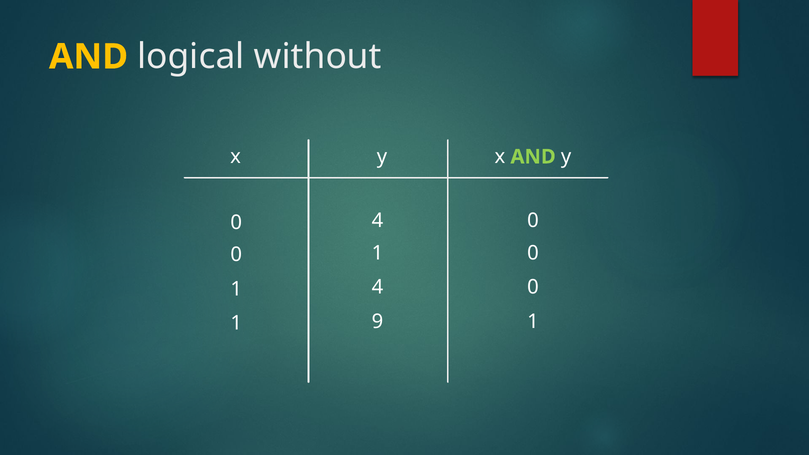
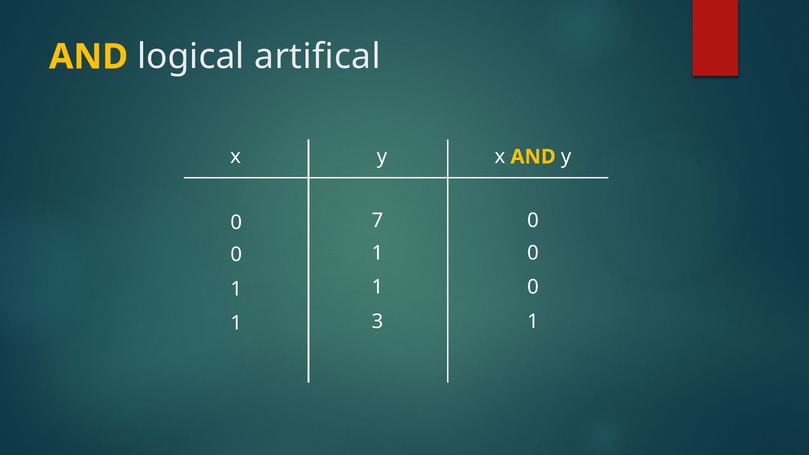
without: without -> artifical
AND at (533, 157) colour: light green -> yellow
0 4: 4 -> 7
1 4: 4 -> 1
9: 9 -> 3
